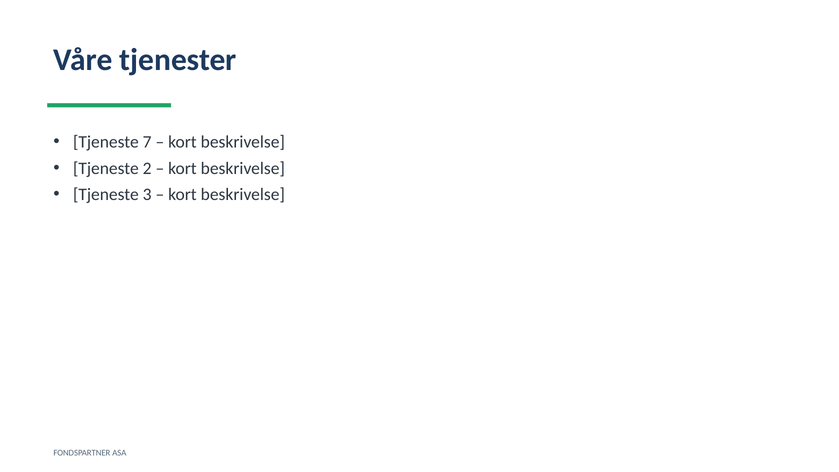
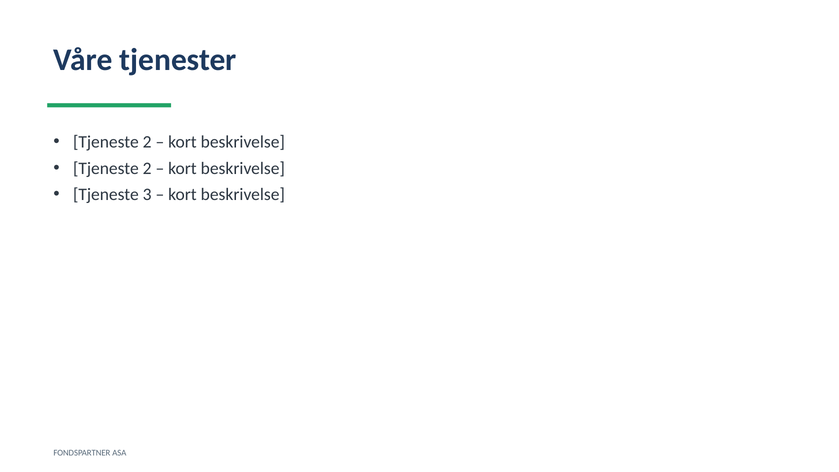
7 at (147, 142): 7 -> 2
